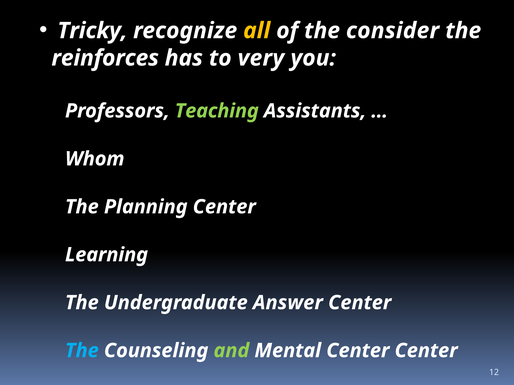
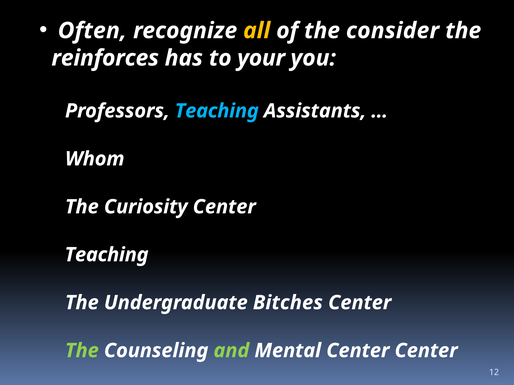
Tricky: Tricky -> Often
very: very -> your
Teaching at (217, 111) colour: light green -> light blue
Planning: Planning -> Curiosity
Learning at (107, 255): Learning -> Teaching
Answer: Answer -> Bitches
The at (82, 351) colour: light blue -> light green
